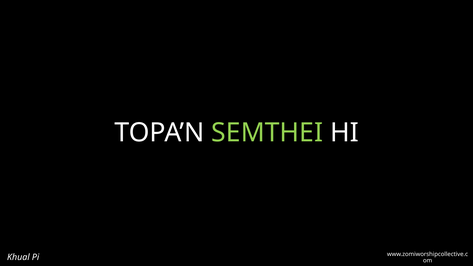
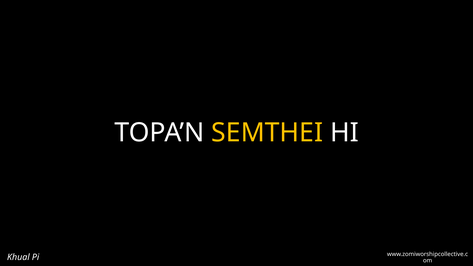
SEMTHEI colour: light green -> yellow
